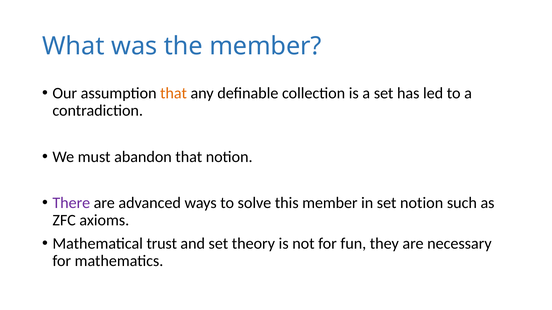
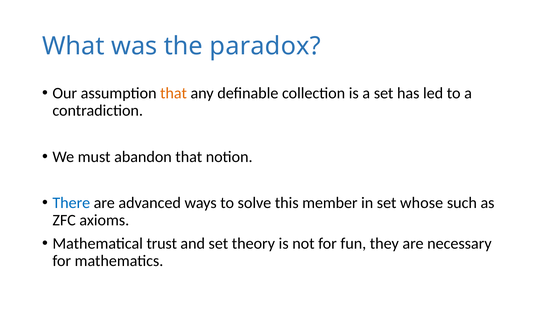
the member: member -> paradox
There colour: purple -> blue
set notion: notion -> whose
